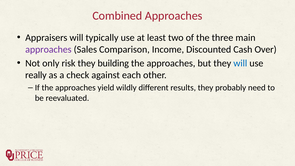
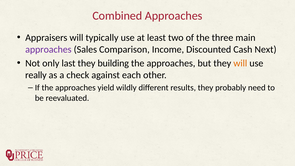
Over: Over -> Next
risk: risk -> last
will at (240, 63) colour: blue -> orange
